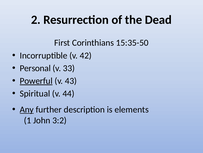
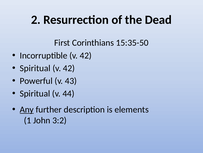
Personal at (35, 68): Personal -> Spiritual
33 at (69, 68): 33 -> 42
Powerful underline: present -> none
